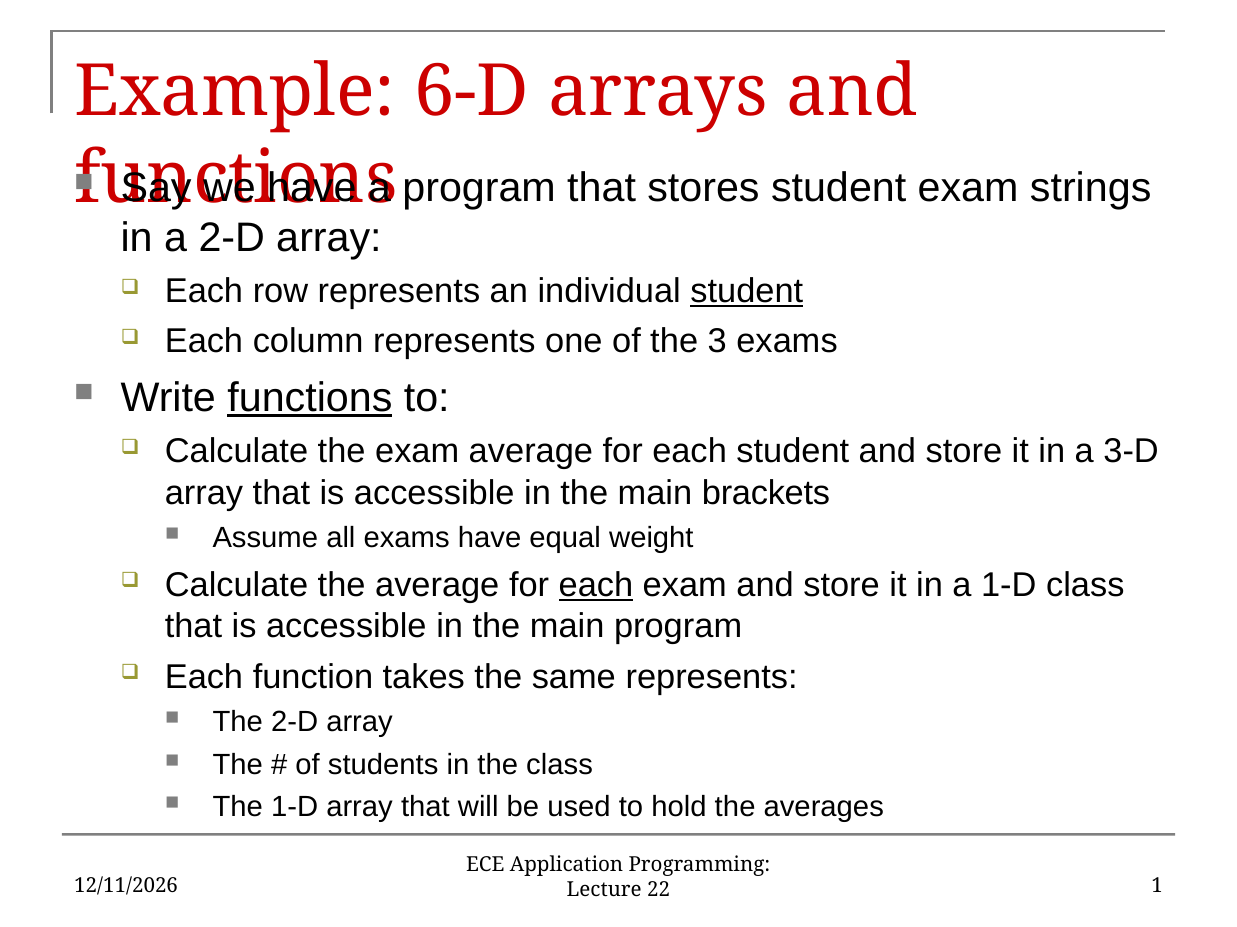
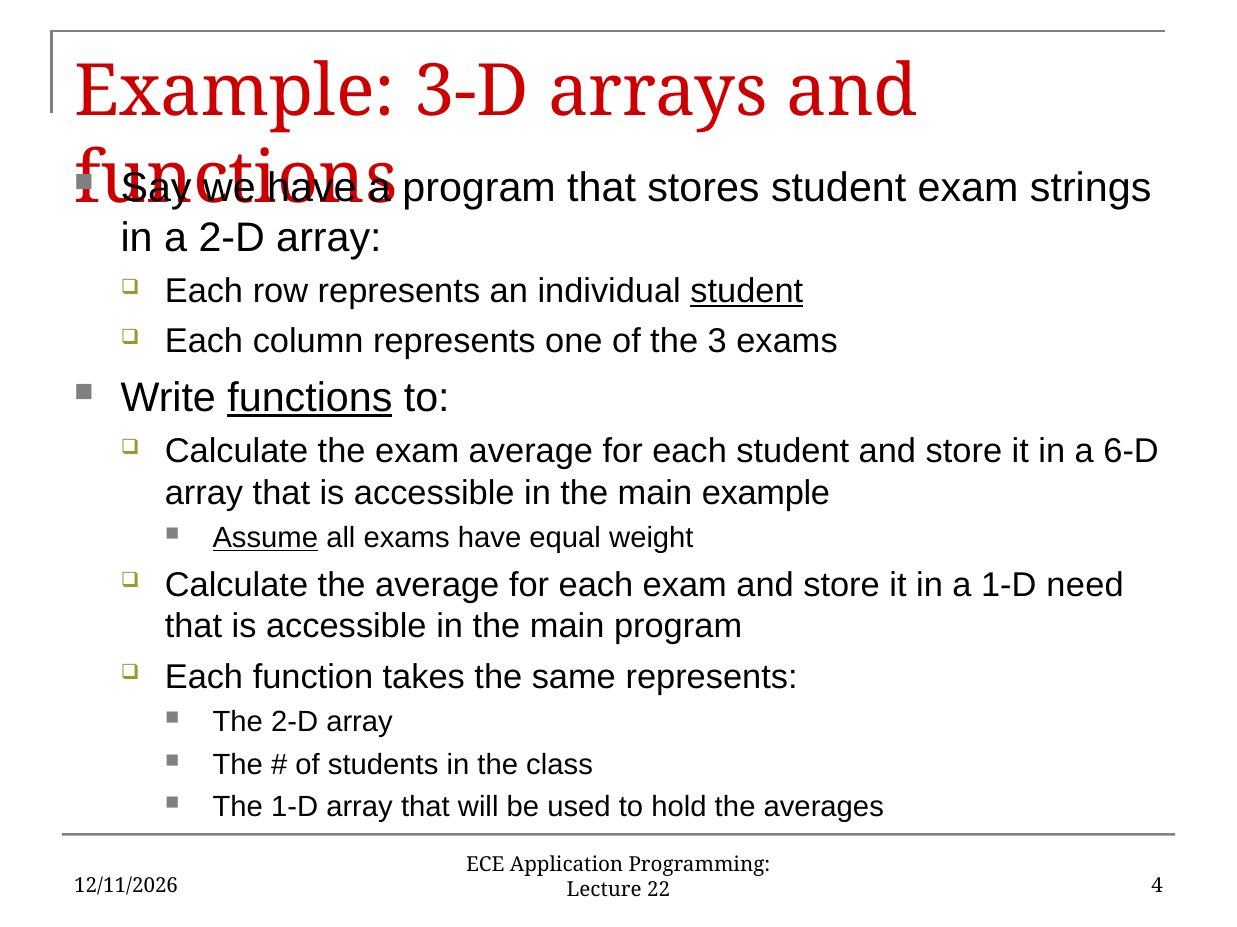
6-D: 6-D -> 3-D
3-D: 3-D -> 6-D
main brackets: brackets -> example
Assume underline: none -> present
each at (596, 586) underline: present -> none
1-D class: class -> need
1: 1 -> 4
